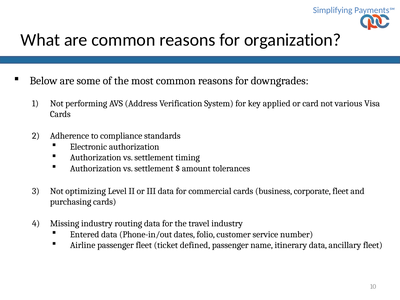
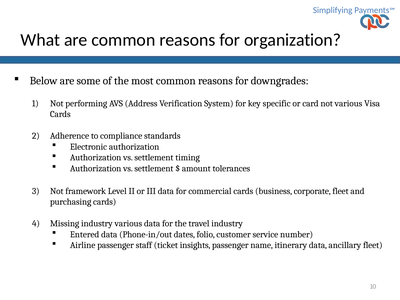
applied: applied -> specific
optimizing: optimizing -> framework
industry routing: routing -> various
passenger fleet: fleet -> staff
defined: defined -> insights
